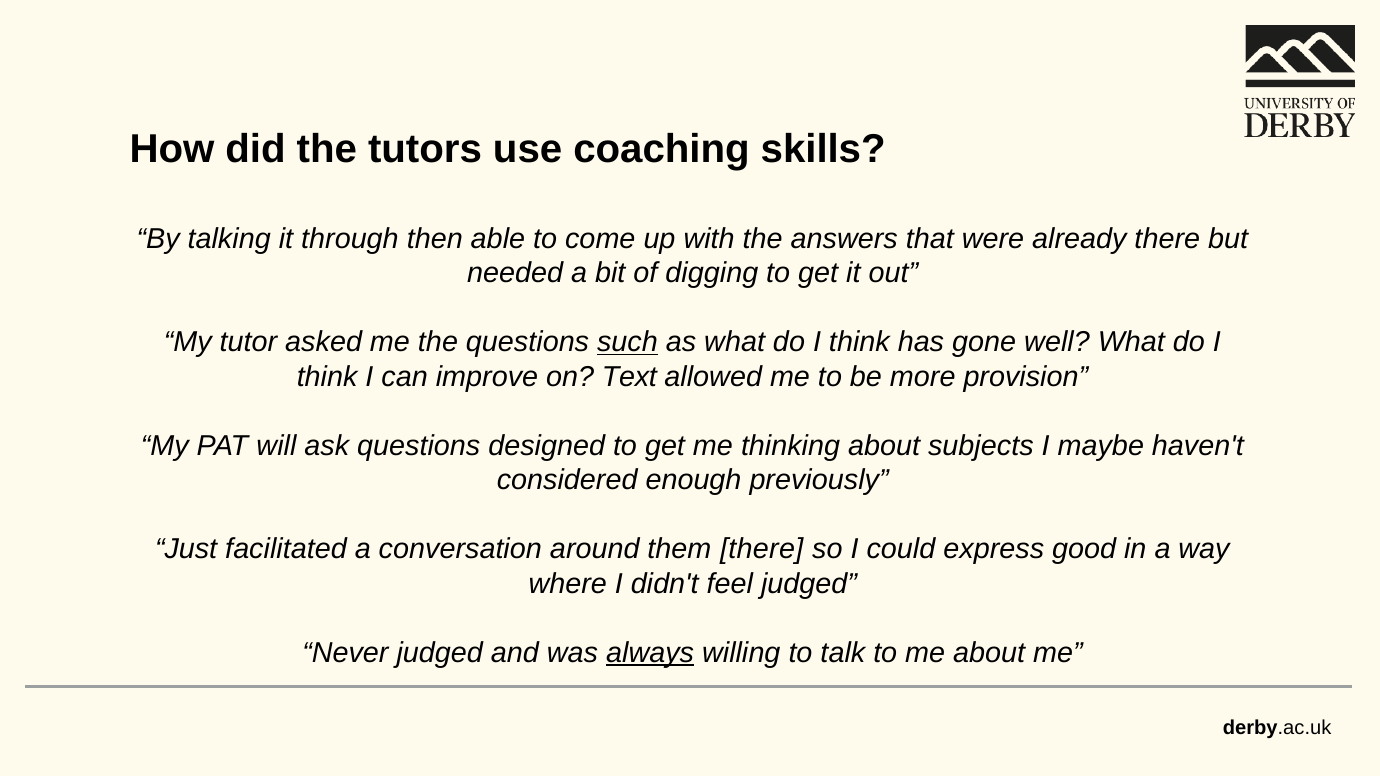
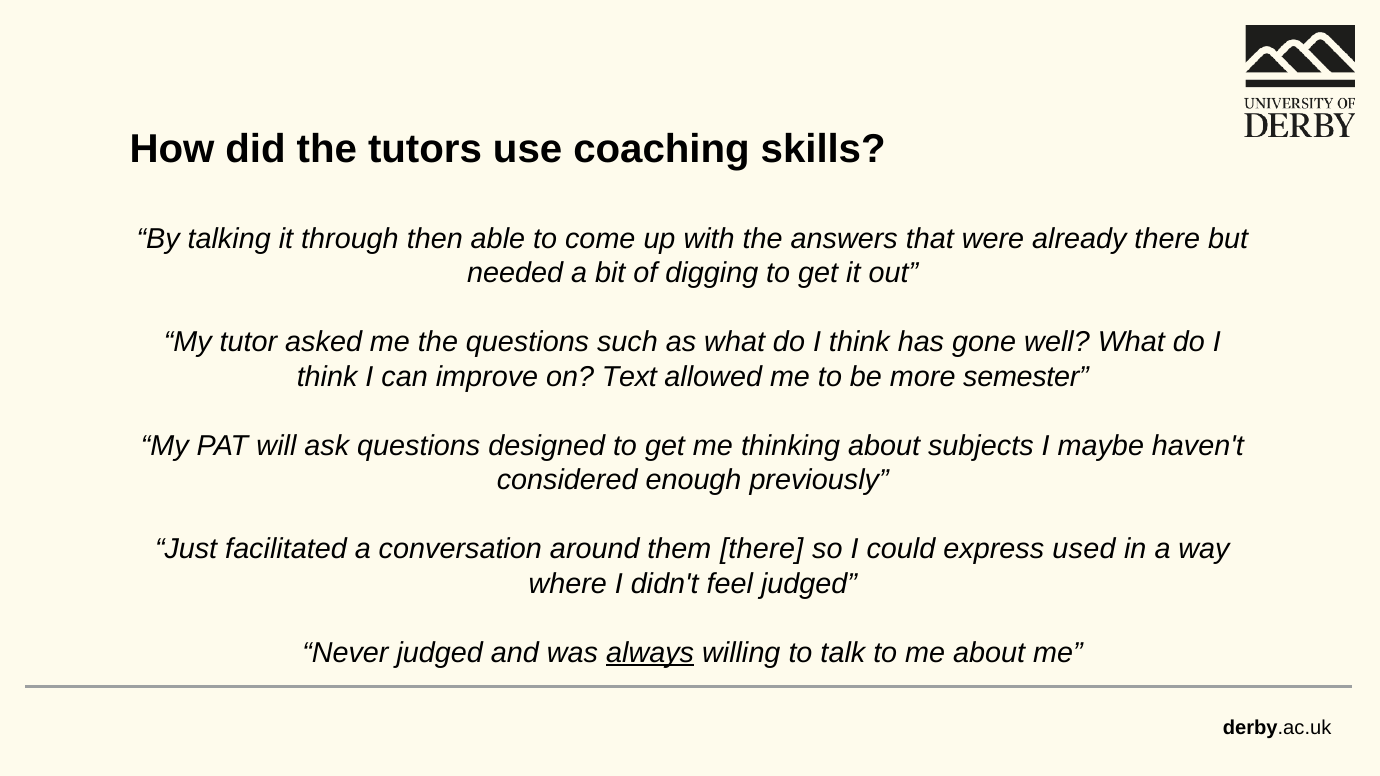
such underline: present -> none
provision: provision -> semester
good: good -> used
